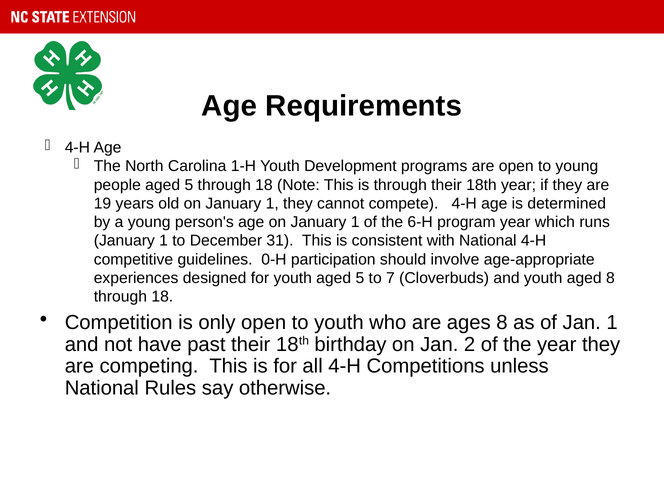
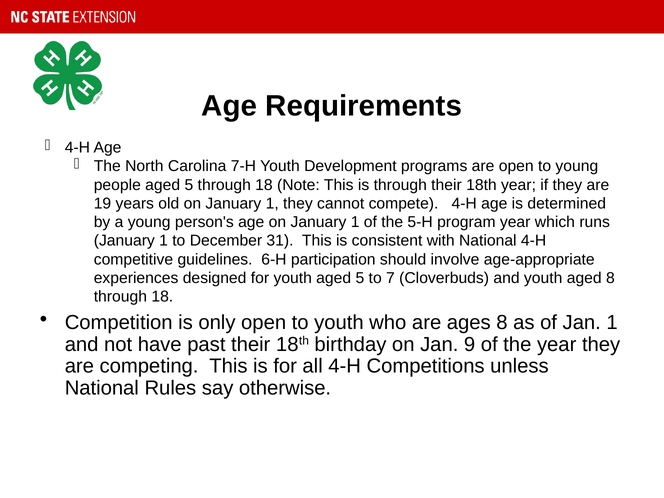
1-H: 1-H -> 7-H
6-H: 6-H -> 5-H
0-H: 0-H -> 6-H
2: 2 -> 9
